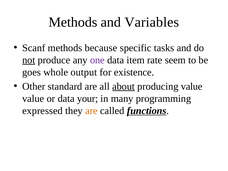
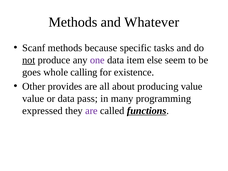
Variables: Variables -> Whatever
rate: rate -> else
output: output -> calling
standard: standard -> provides
about underline: present -> none
your: your -> pass
are at (91, 111) colour: orange -> purple
